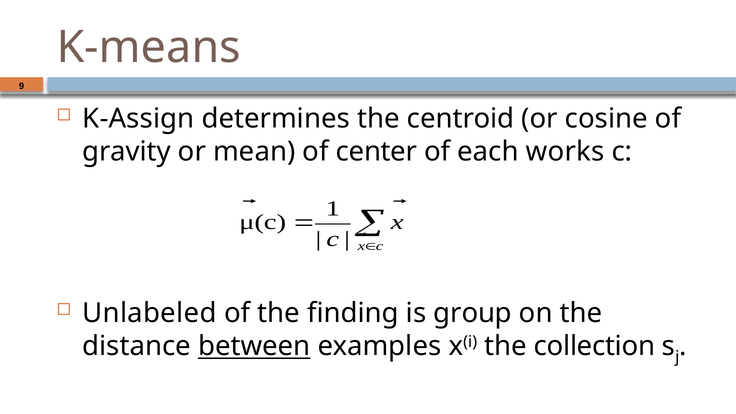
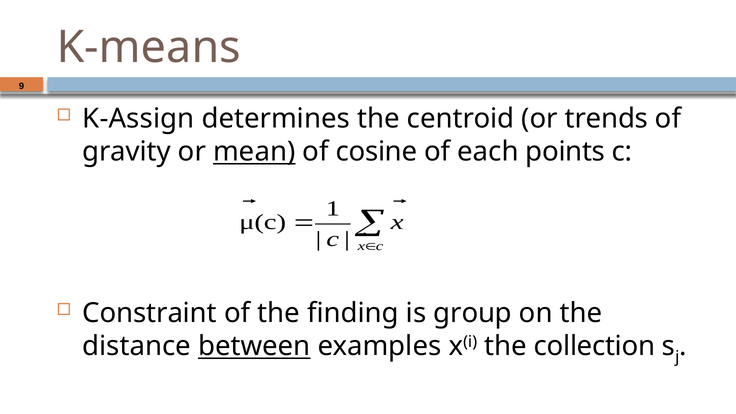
cosine: cosine -> trends
mean underline: none -> present
center: center -> cosine
works: works -> points
Unlabeled: Unlabeled -> Constraint
